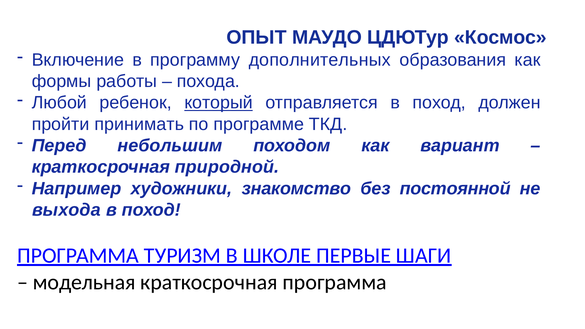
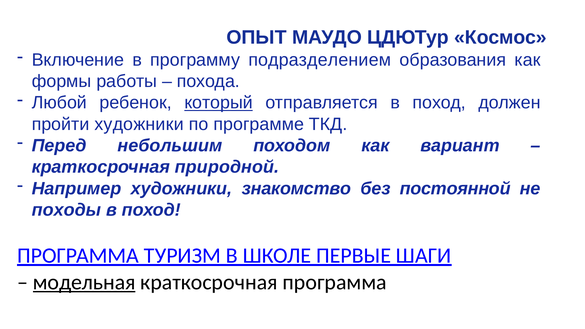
дополнительных: дополнительных -> подразделением
пройти принимать: принимать -> художники
выхода: выхода -> походы
модельная underline: none -> present
